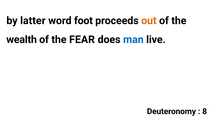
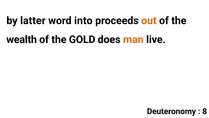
foot: foot -> into
FEAR: FEAR -> GOLD
man colour: blue -> orange
